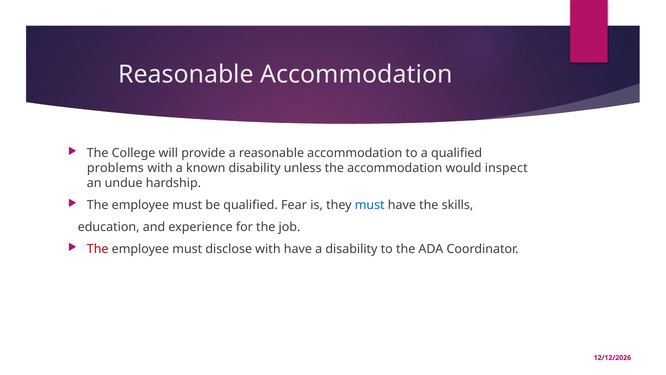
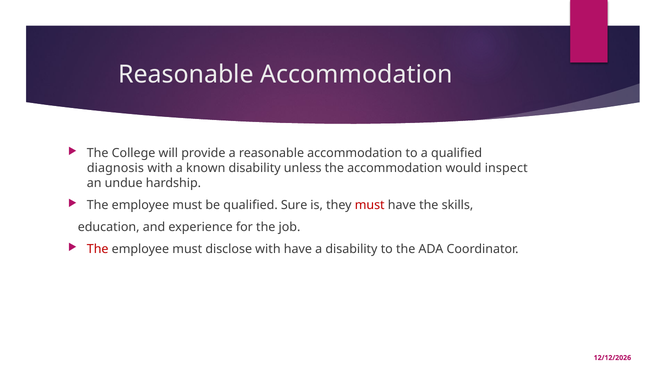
problems: problems -> diagnosis
Fear: Fear -> Sure
must at (370, 205) colour: blue -> red
